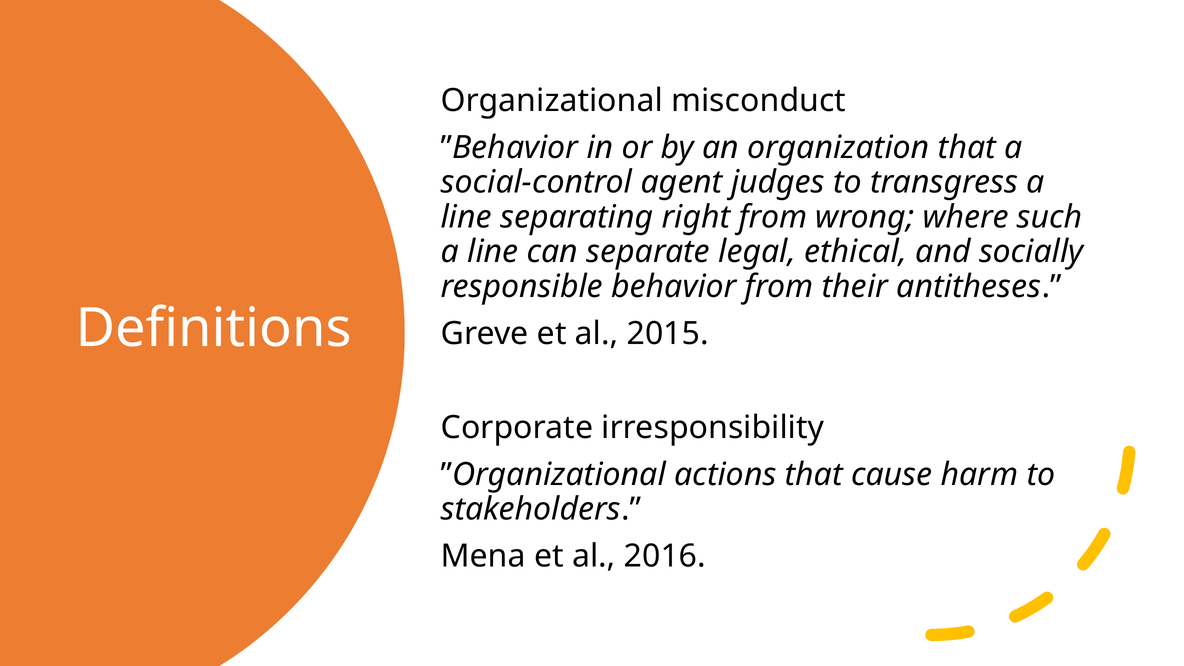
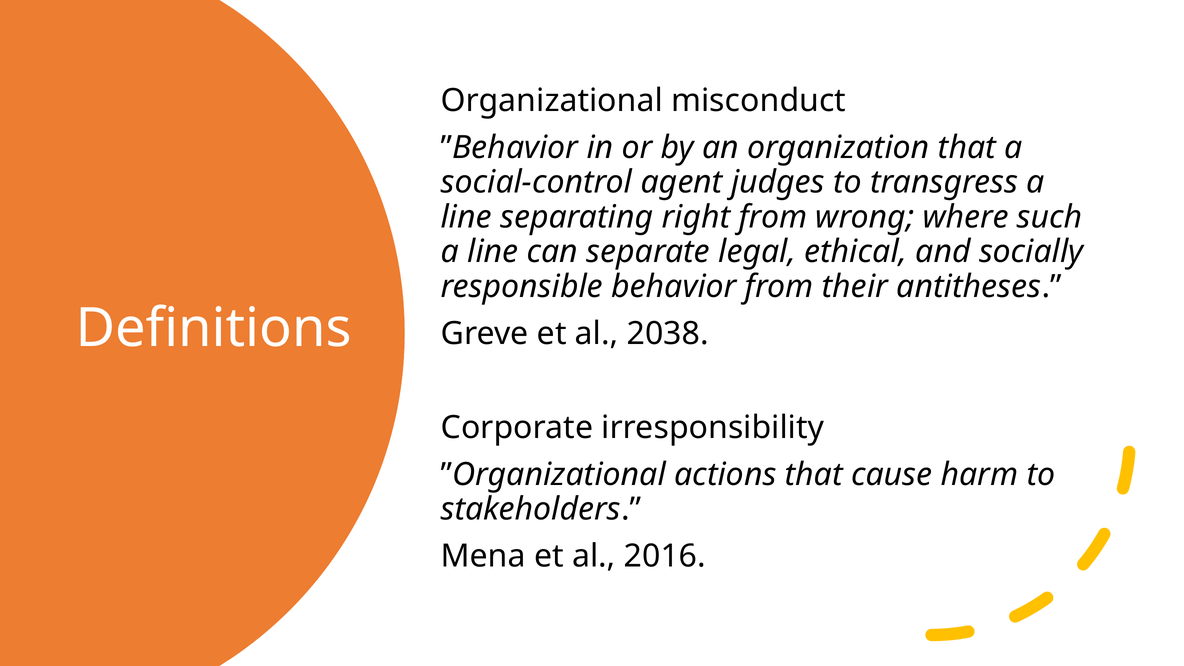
2015: 2015 -> 2038
